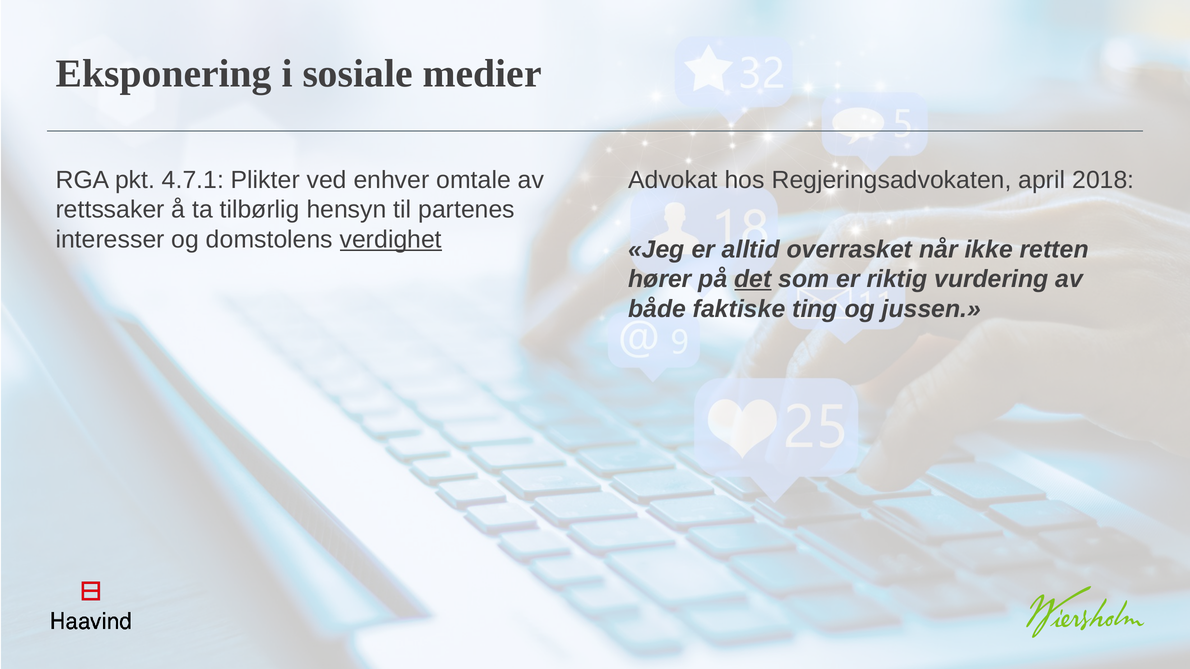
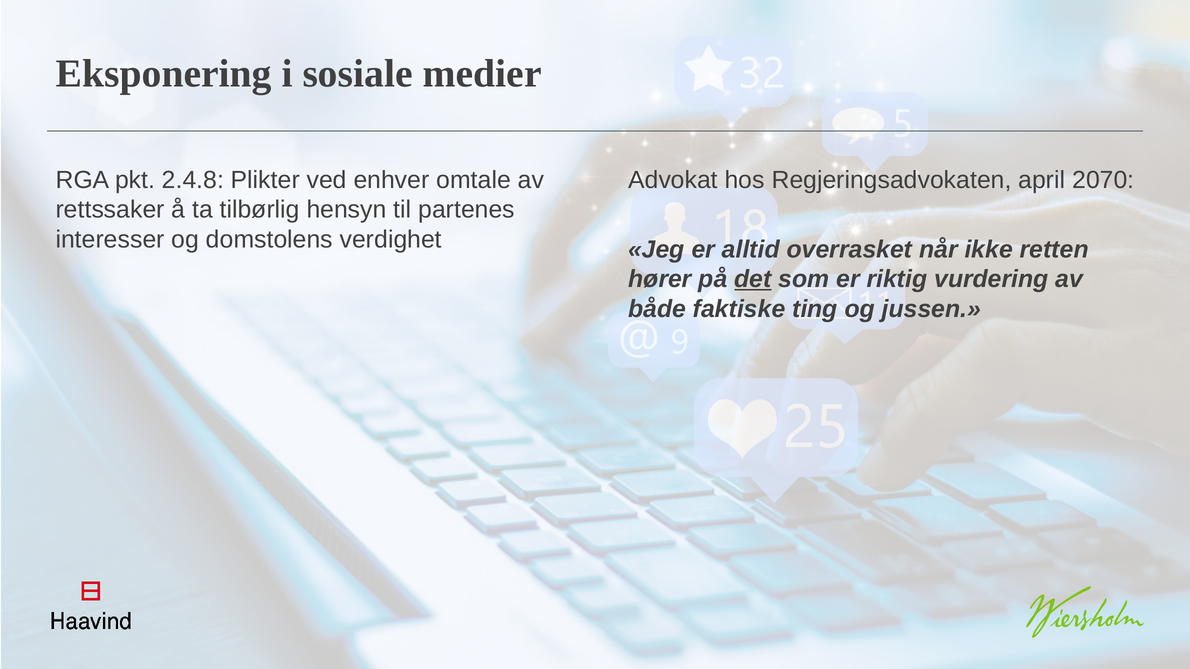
4.7.1: 4.7.1 -> 2.4.8
2018: 2018 -> 2070
verdighet underline: present -> none
